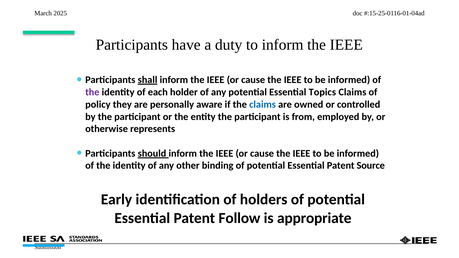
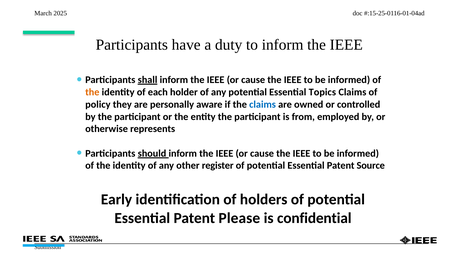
the at (92, 92) colour: purple -> orange
binding: binding -> register
Follow: Follow -> Please
appropriate: appropriate -> confidential
